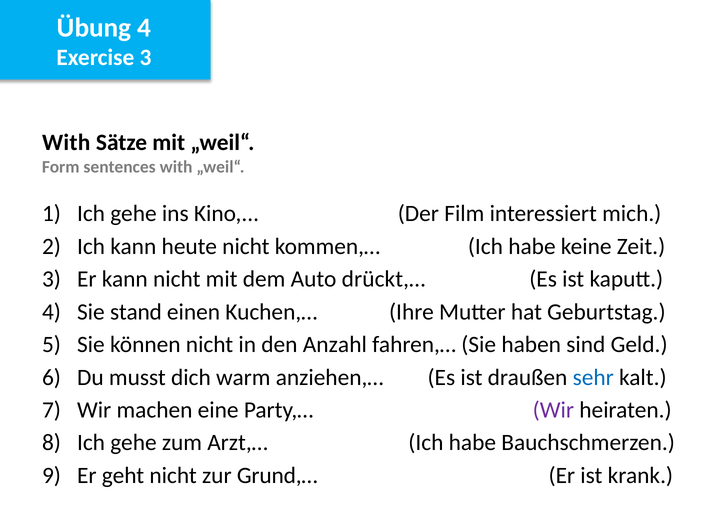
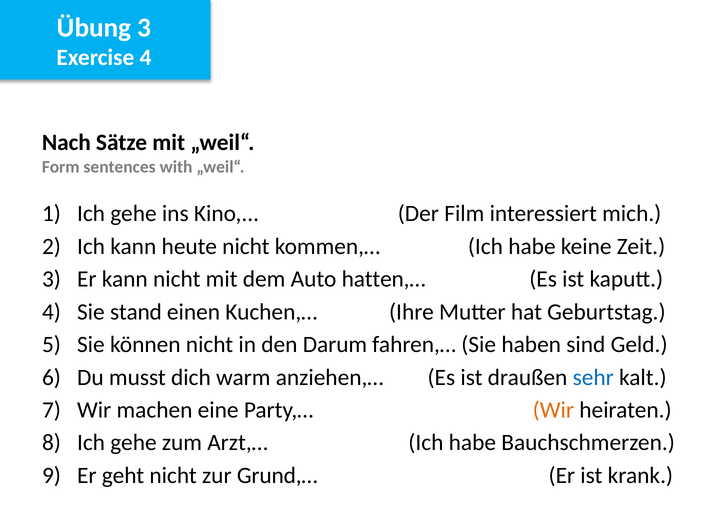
Übung 4: 4 -> 3
Exercise 3: 3 -> 4
With at (66, 143): With -> Nach
drückt,…: drückt,… -> hatten,…
Anzahl: Anzahl -> Darum
Wir at (553, 410) colour: purple -> orange
